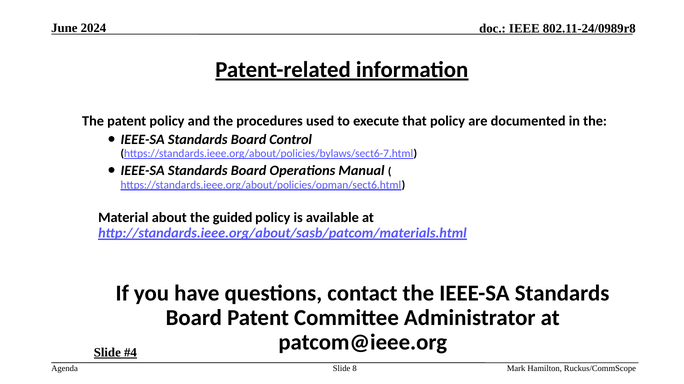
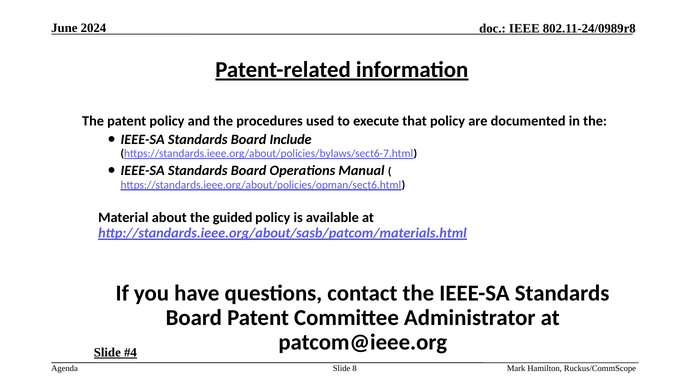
Control: Control -> Include
